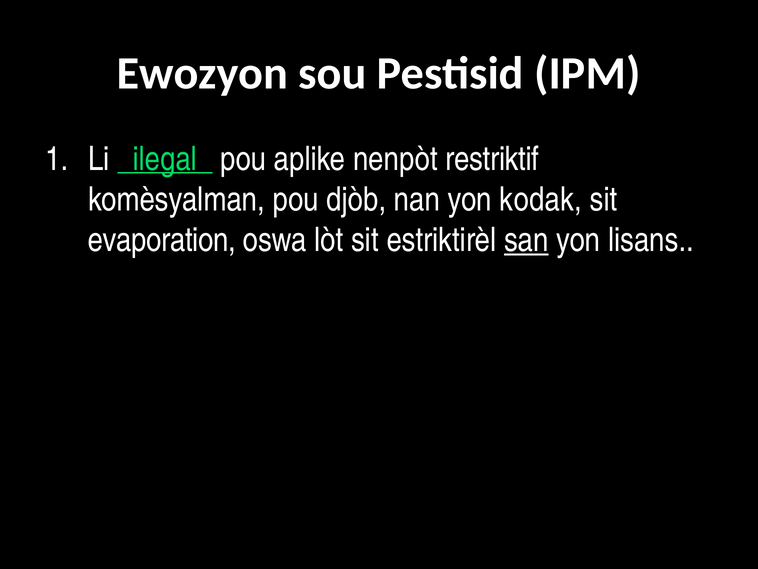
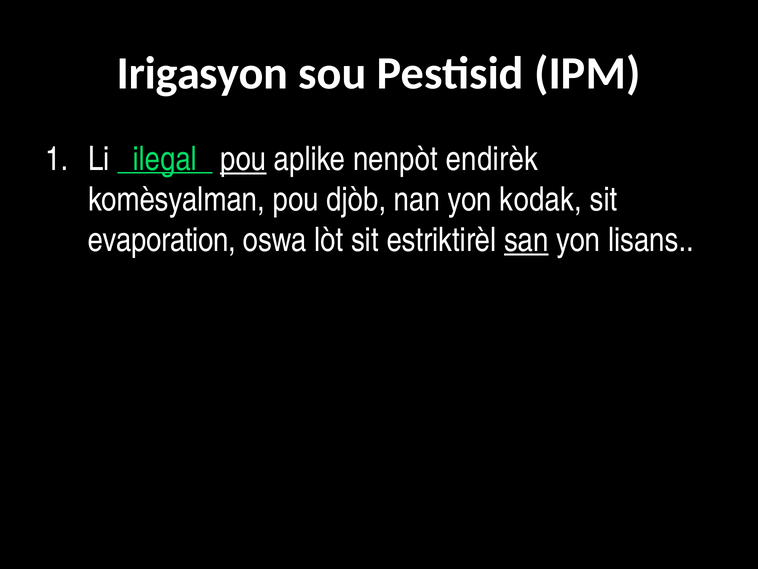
Ewozyon: Ewozyon -> Irigasyon
pou at (243, 159) underline: none -> present
restriktif: restriktif -> endirèk
